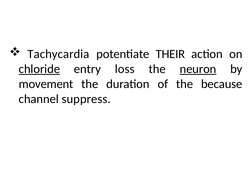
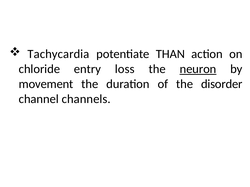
THEIR: THEIR -> THAN
chloride underline: present -> none
because: because -> disorder
suppress: suppress -> channels
